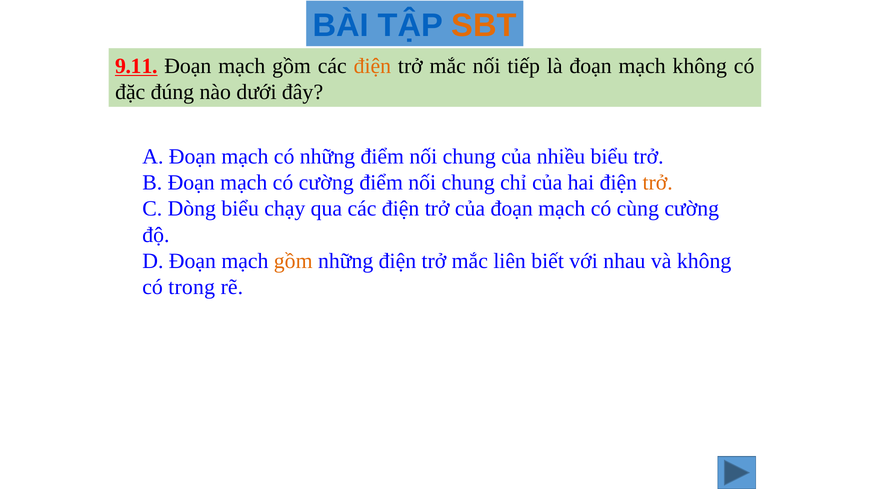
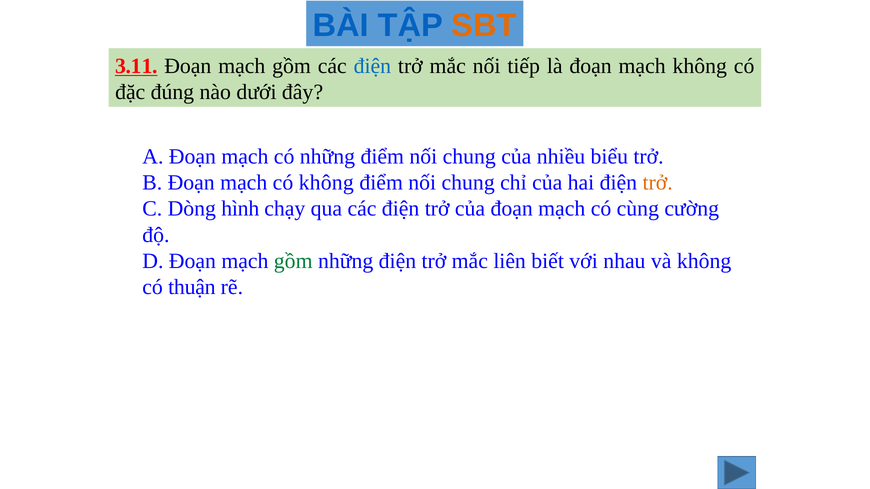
9.11: 9.11 -> 3.11
điện at (372, 66) colour: orange -> blue
có cường: cường -> không
Dòng biểu: biểu -> hình
gồm at (293, 261) colour: orange -> green
trong: trong -> thuận
